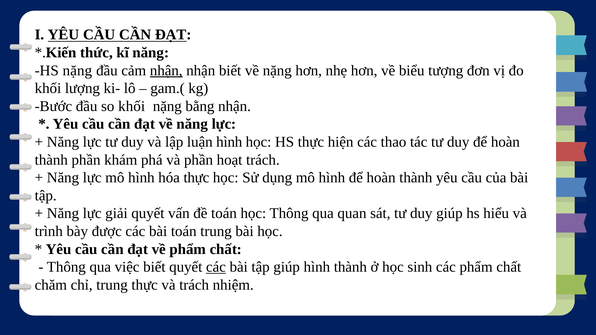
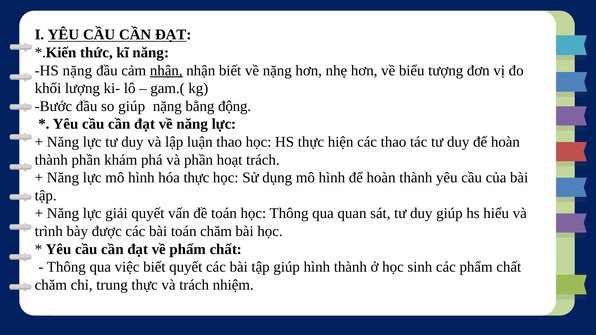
so khối: khối -> giúp
bằng nhận: nhận -> động
luận hình: hình -> thao
toán trung: trung -> chăm
các at (216, 267) underline: present -> none
